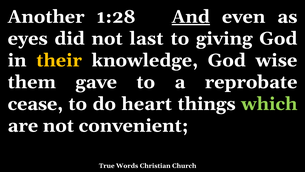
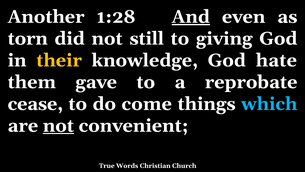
eyes: eyes -> torn
last: last -> still
wise: wise -> hate
heart: heart -> come
which colour: light green -> light blue
not at (58, 125) underline: none -> present
